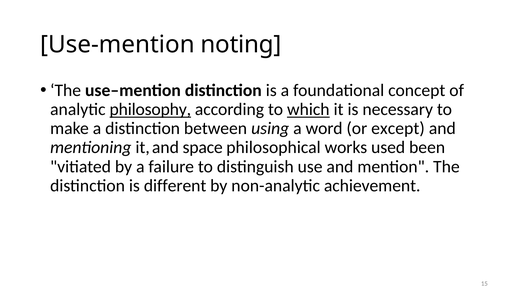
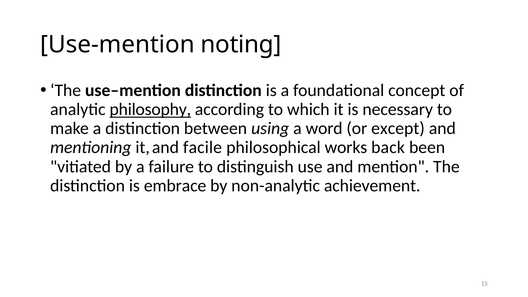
which underline: present -> none
space: space -> facile
used: used -> back
different: different -> embrace
